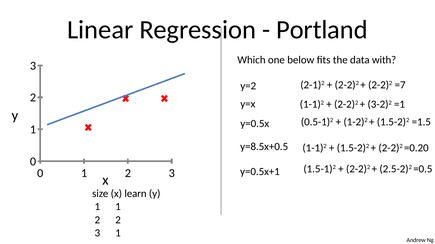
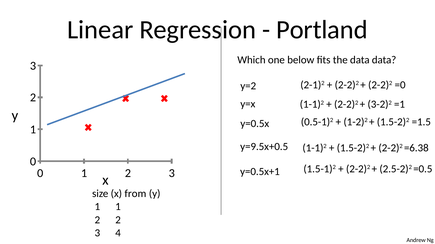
data with: with -> data
=7: =7 -> =0
y=8.5x+0.5: y=8.5x+0.5 -> y=9.5x+0.5
=0.20: =0.20 -> =6.38
learn: learn -> from
3 1: 1 -> 4
